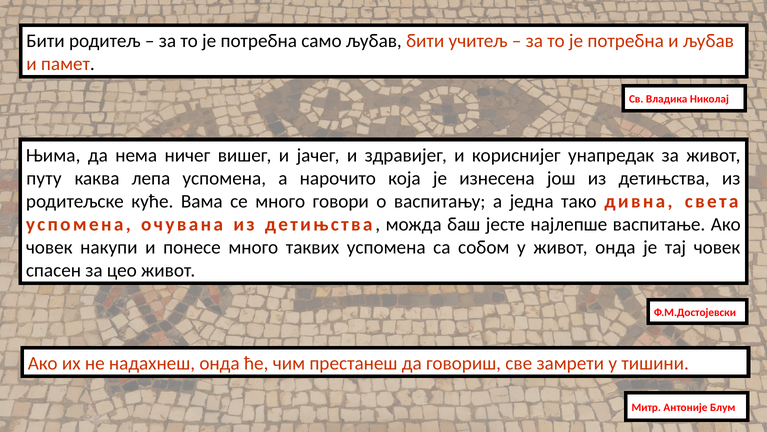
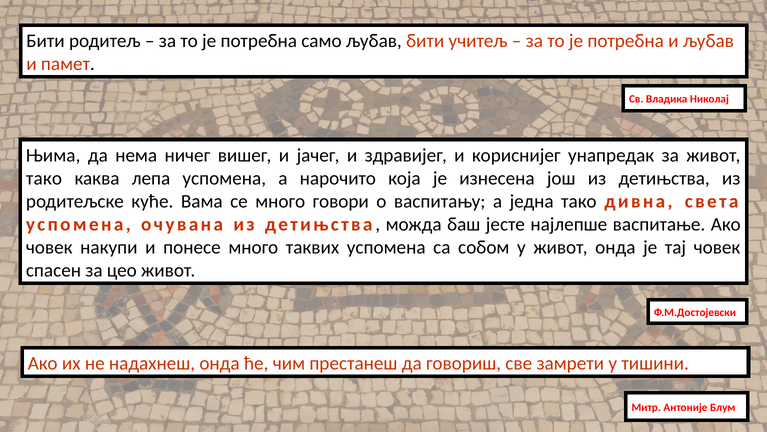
путу at (44, 178): путу -> тако
